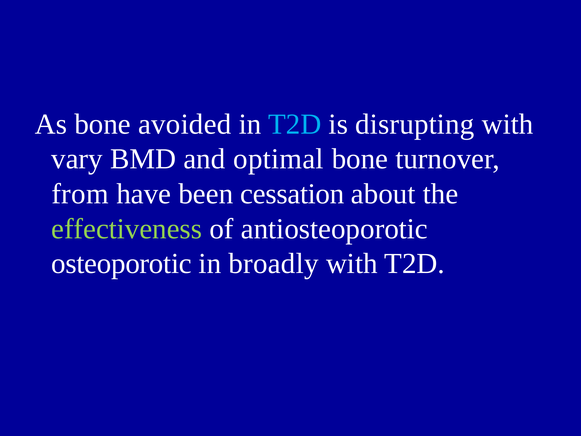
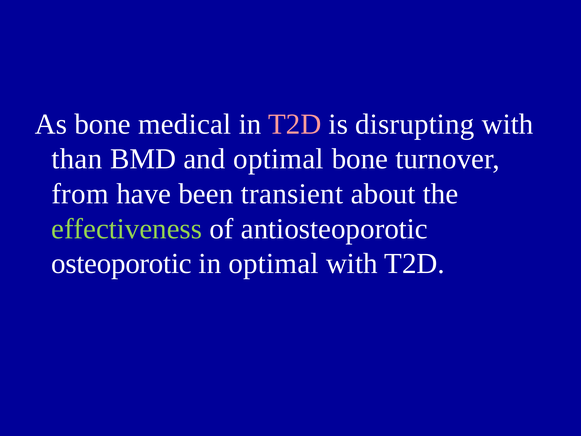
avoided: avoided -> medical
T2D at (295, 124) colour: light blue -> pink
vary: vary -> than
cessation: cessation -> transient
in broadly: broadly -> optimal
